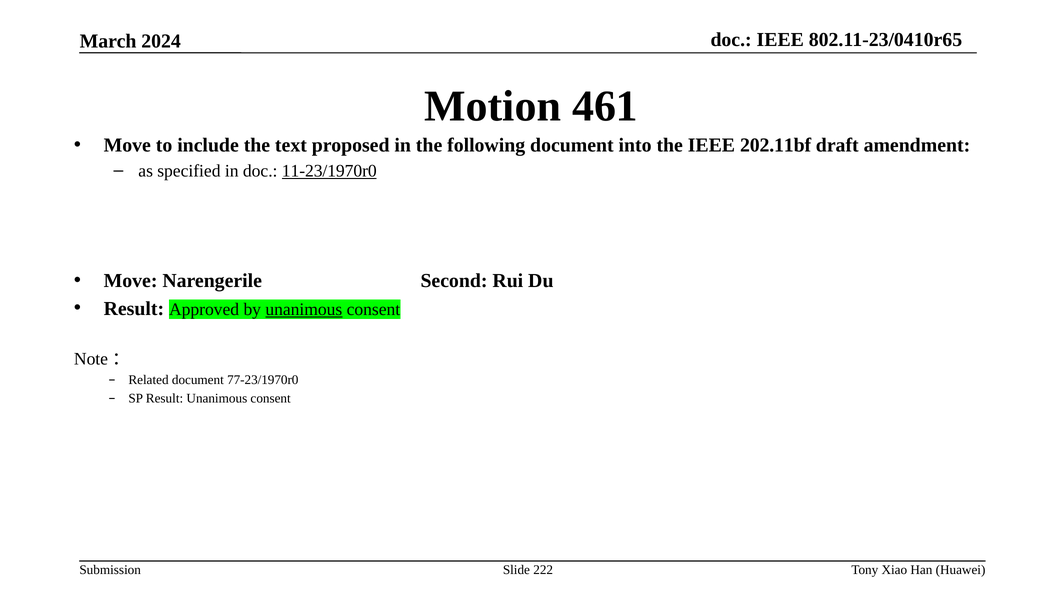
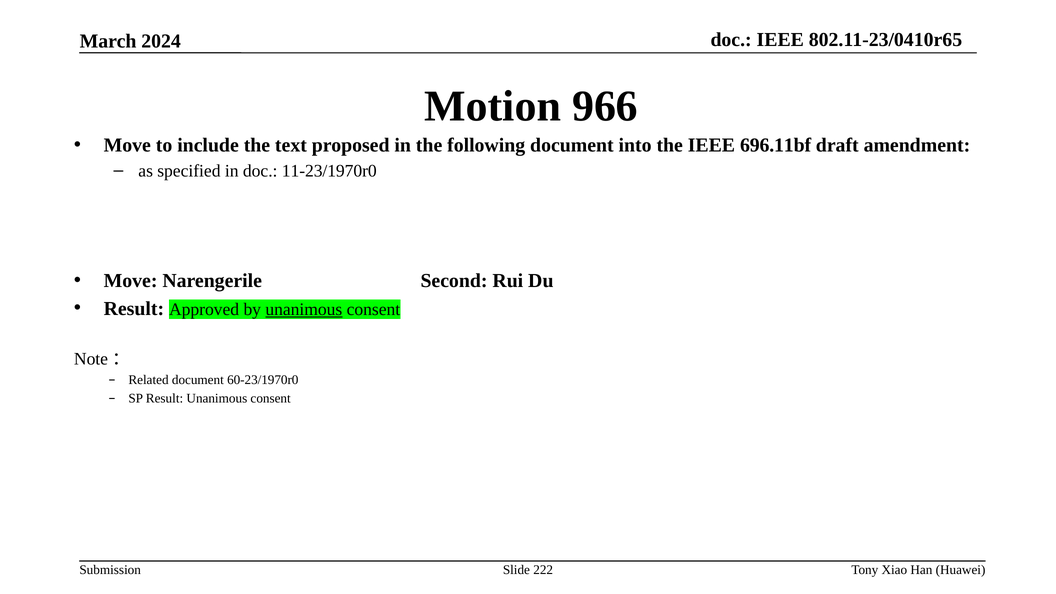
461: 461 -> 966
202.11bf: 202.11bf -> 696.11bf
11-23/1970r0 underline: present -> none
77-23/1970r0: 77-23/1970r0 -> 60-23/1970r0
